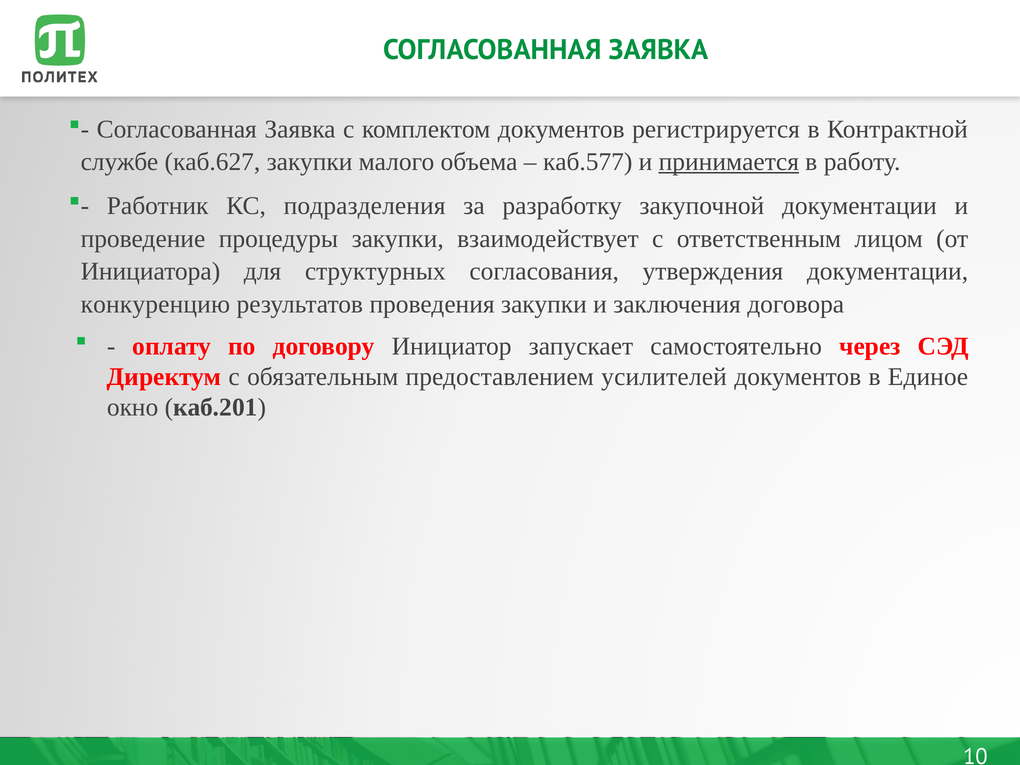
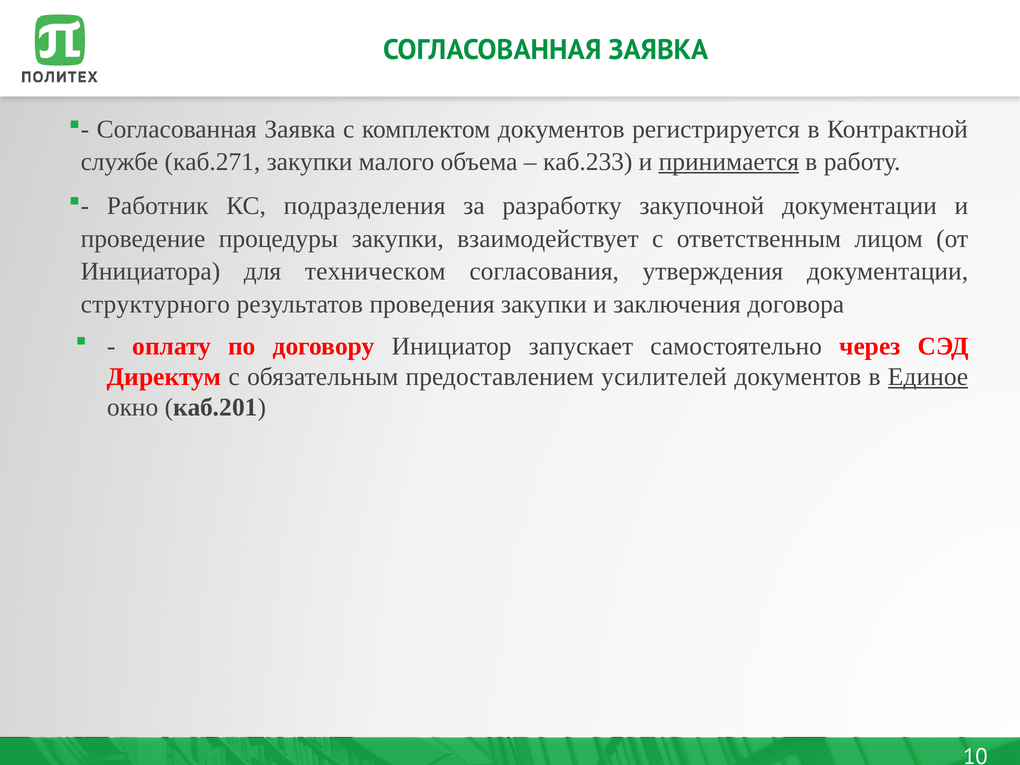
каб.627: каб.627 -> каб.271
каб.577: каб.577 -> каб.233
структурных: структурных -> техническом
конкуренцию: конкуренцию -> структурного
Единое underline: none -> present
